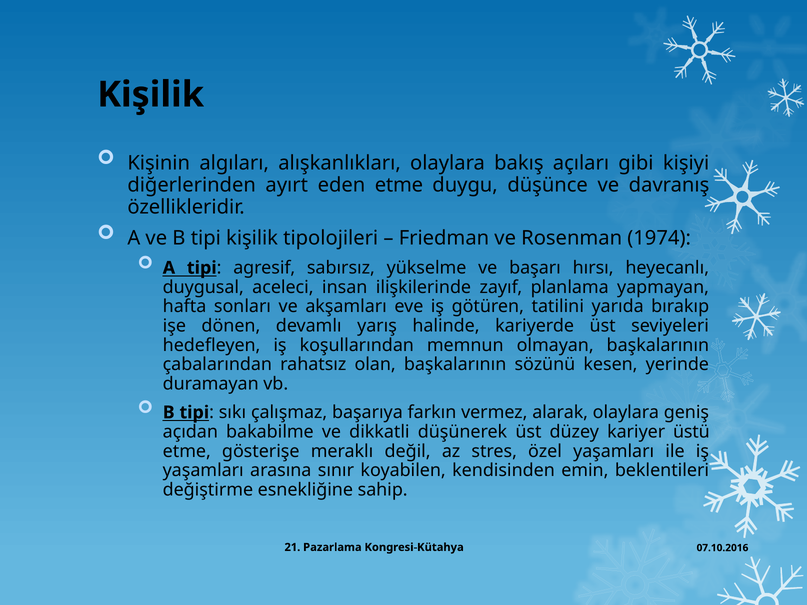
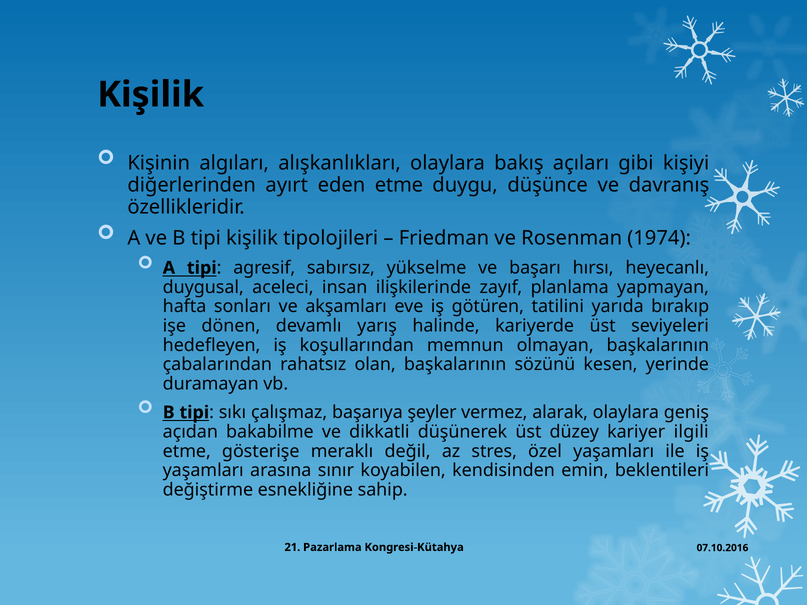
farkın: farkın -> şeyler
üstü: üstü -> ilgili
